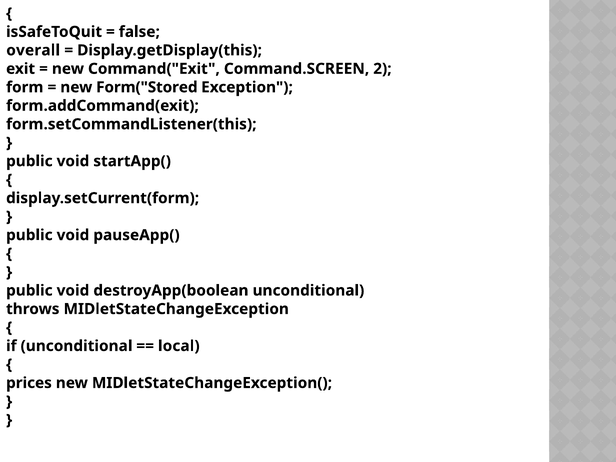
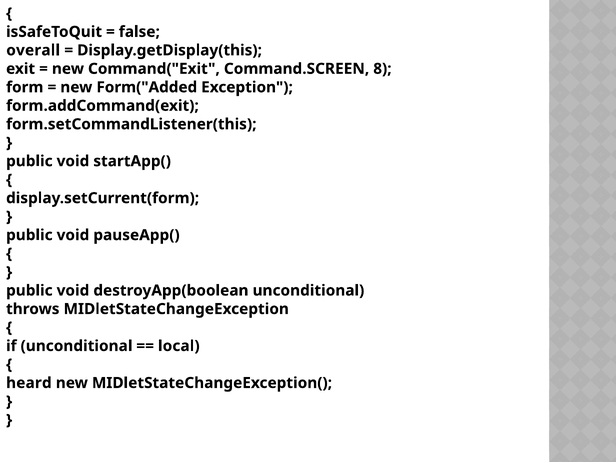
2: 2 -> 8
Form("Stored: Form("Stored -> Form("Added
prices: prices -> heard
